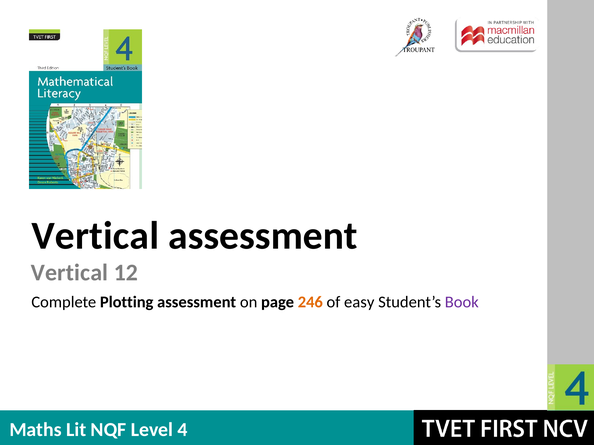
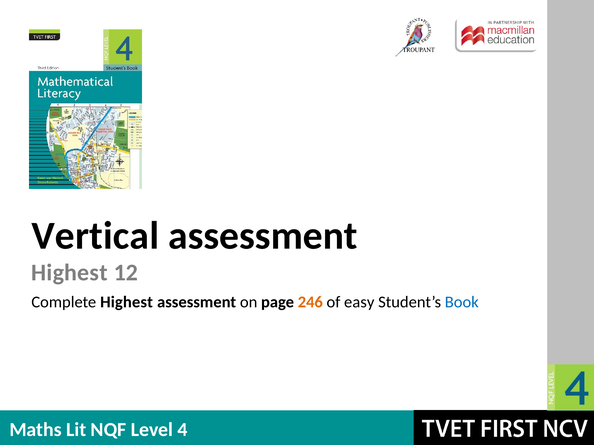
Vertical at (70, 273): Vertical -> Highest
Complete Plotting: Plotting -> Highest
Book colour: purple -> blue
